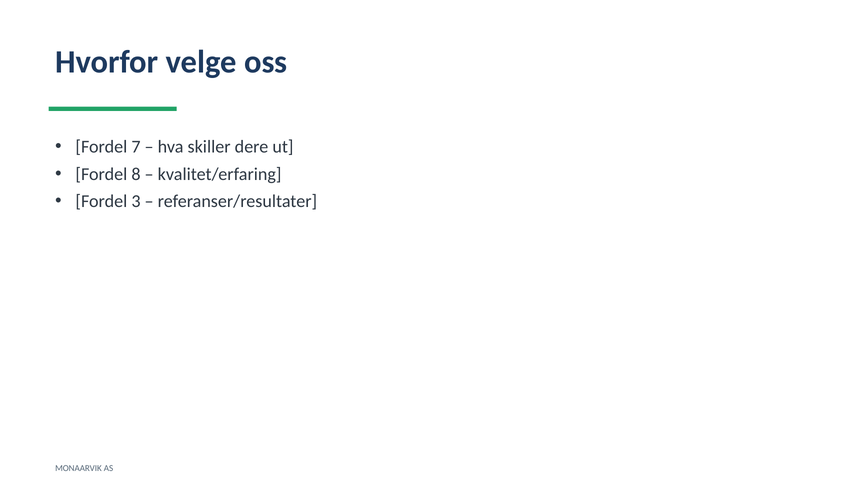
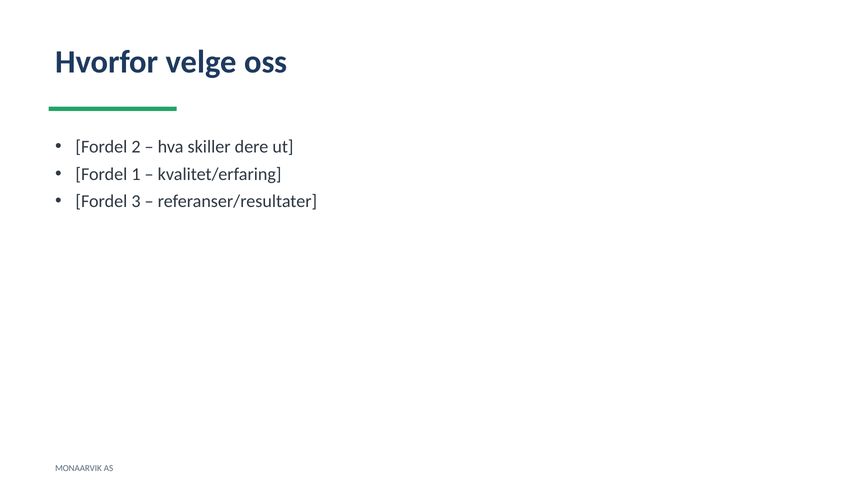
7: 7 -> 2
8: 8 -> 1
